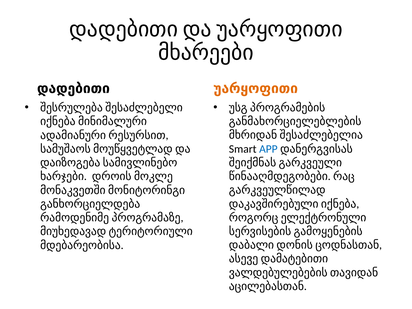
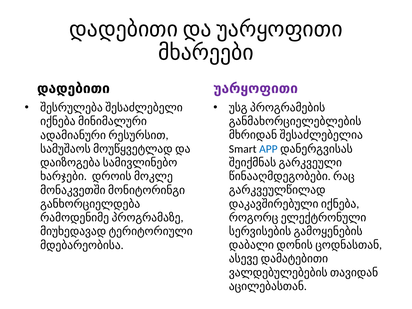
უარყოფითი colour: orange -> purple
